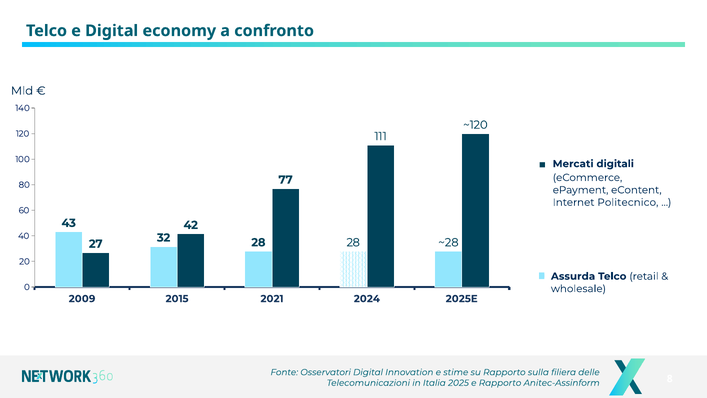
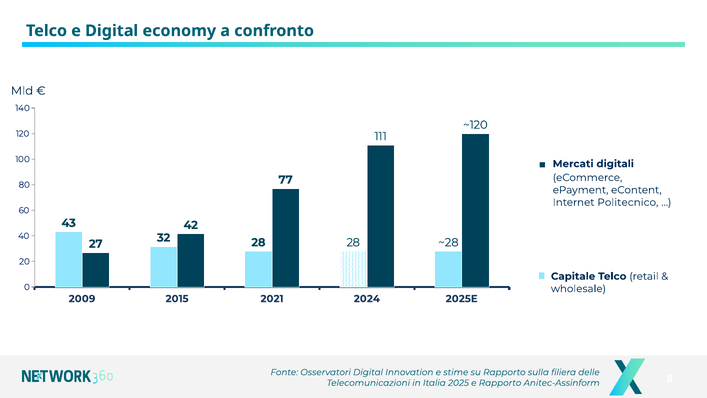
Assurda: Assurda -> Capitale
